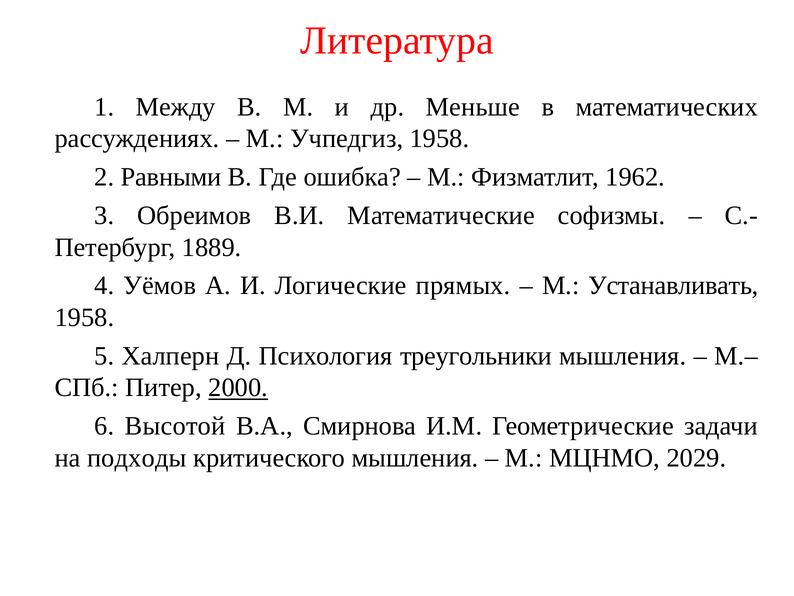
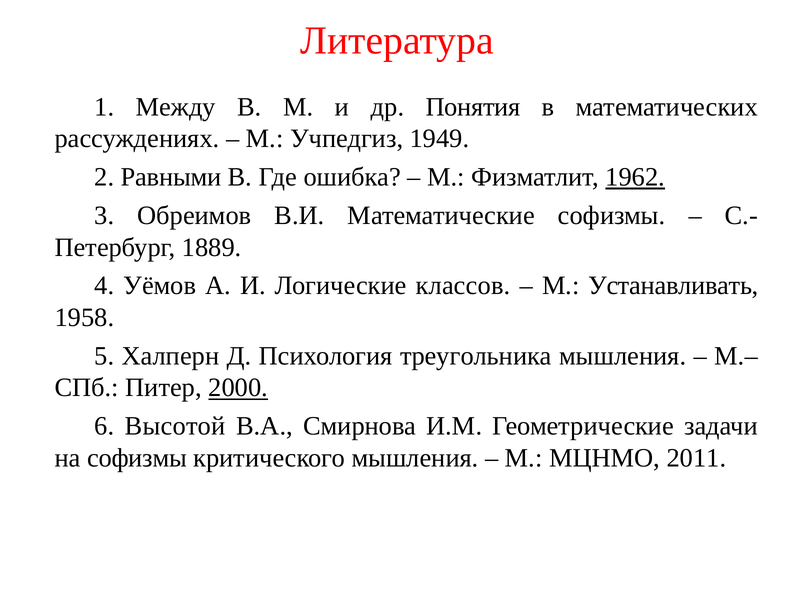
Меньше: Меньше -> Понятия
Учпедгиз 1958: 1958 -> 1949
1962 underline: none -> present
прямых: прямых -> классов
треугольники: треугольники -> треугольника
на подходы: подходы -> софизмы
2029: 2029 -> 2011
